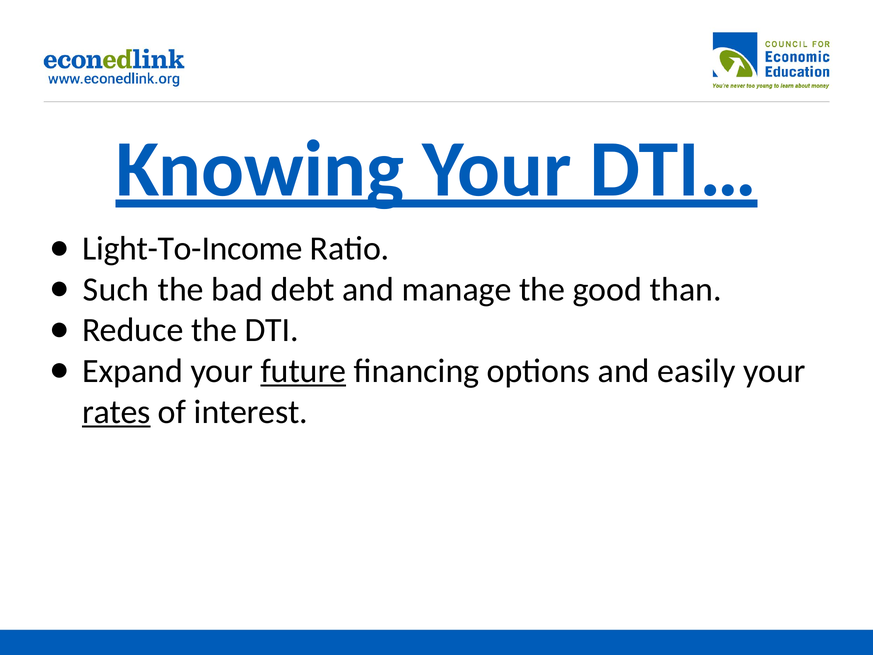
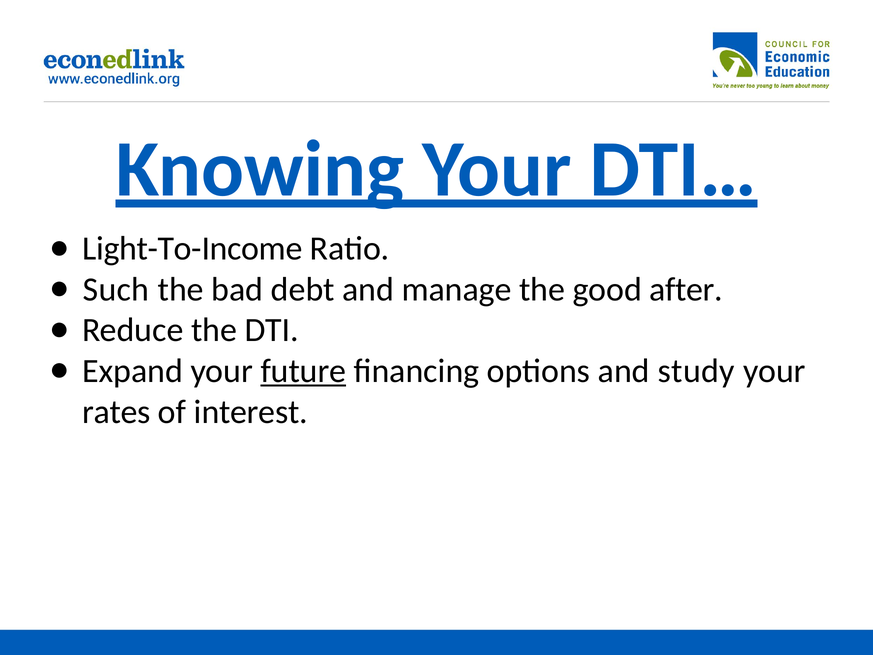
than: than -> after
easily: easily -> study
rates underline: present -> none
